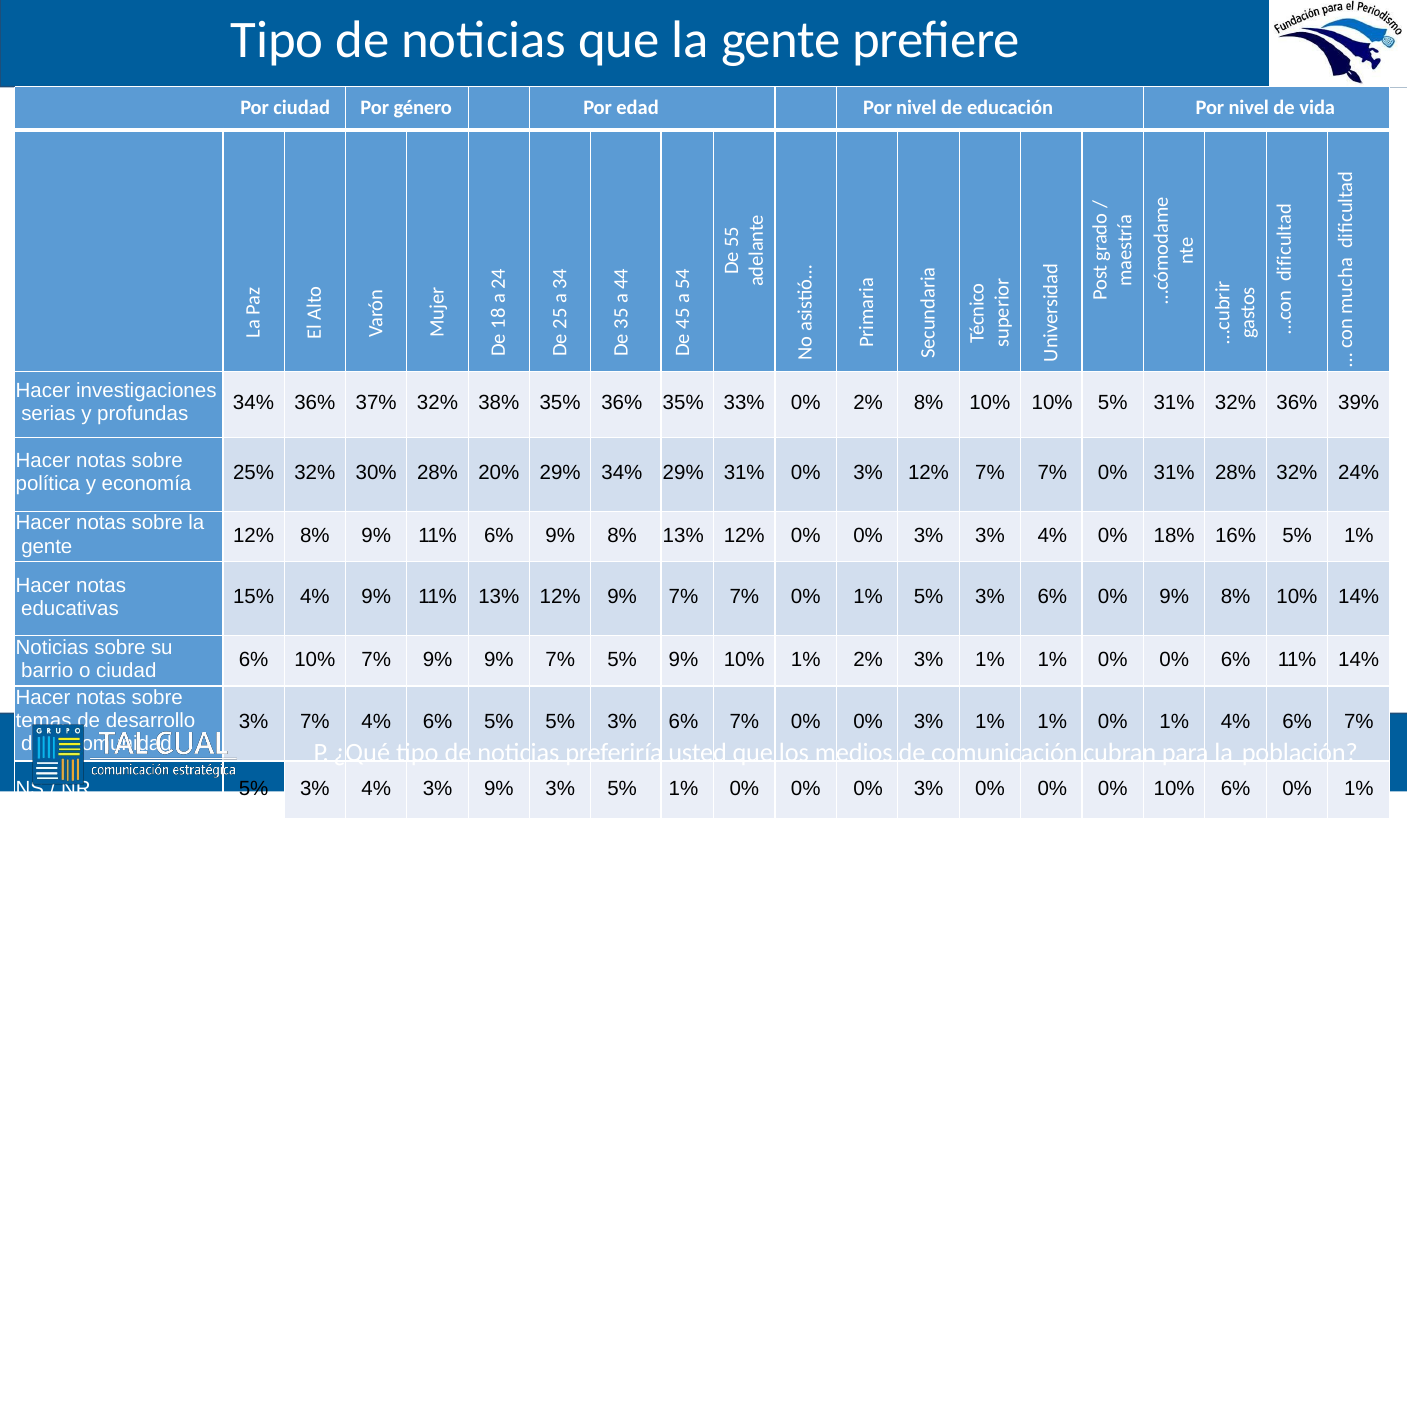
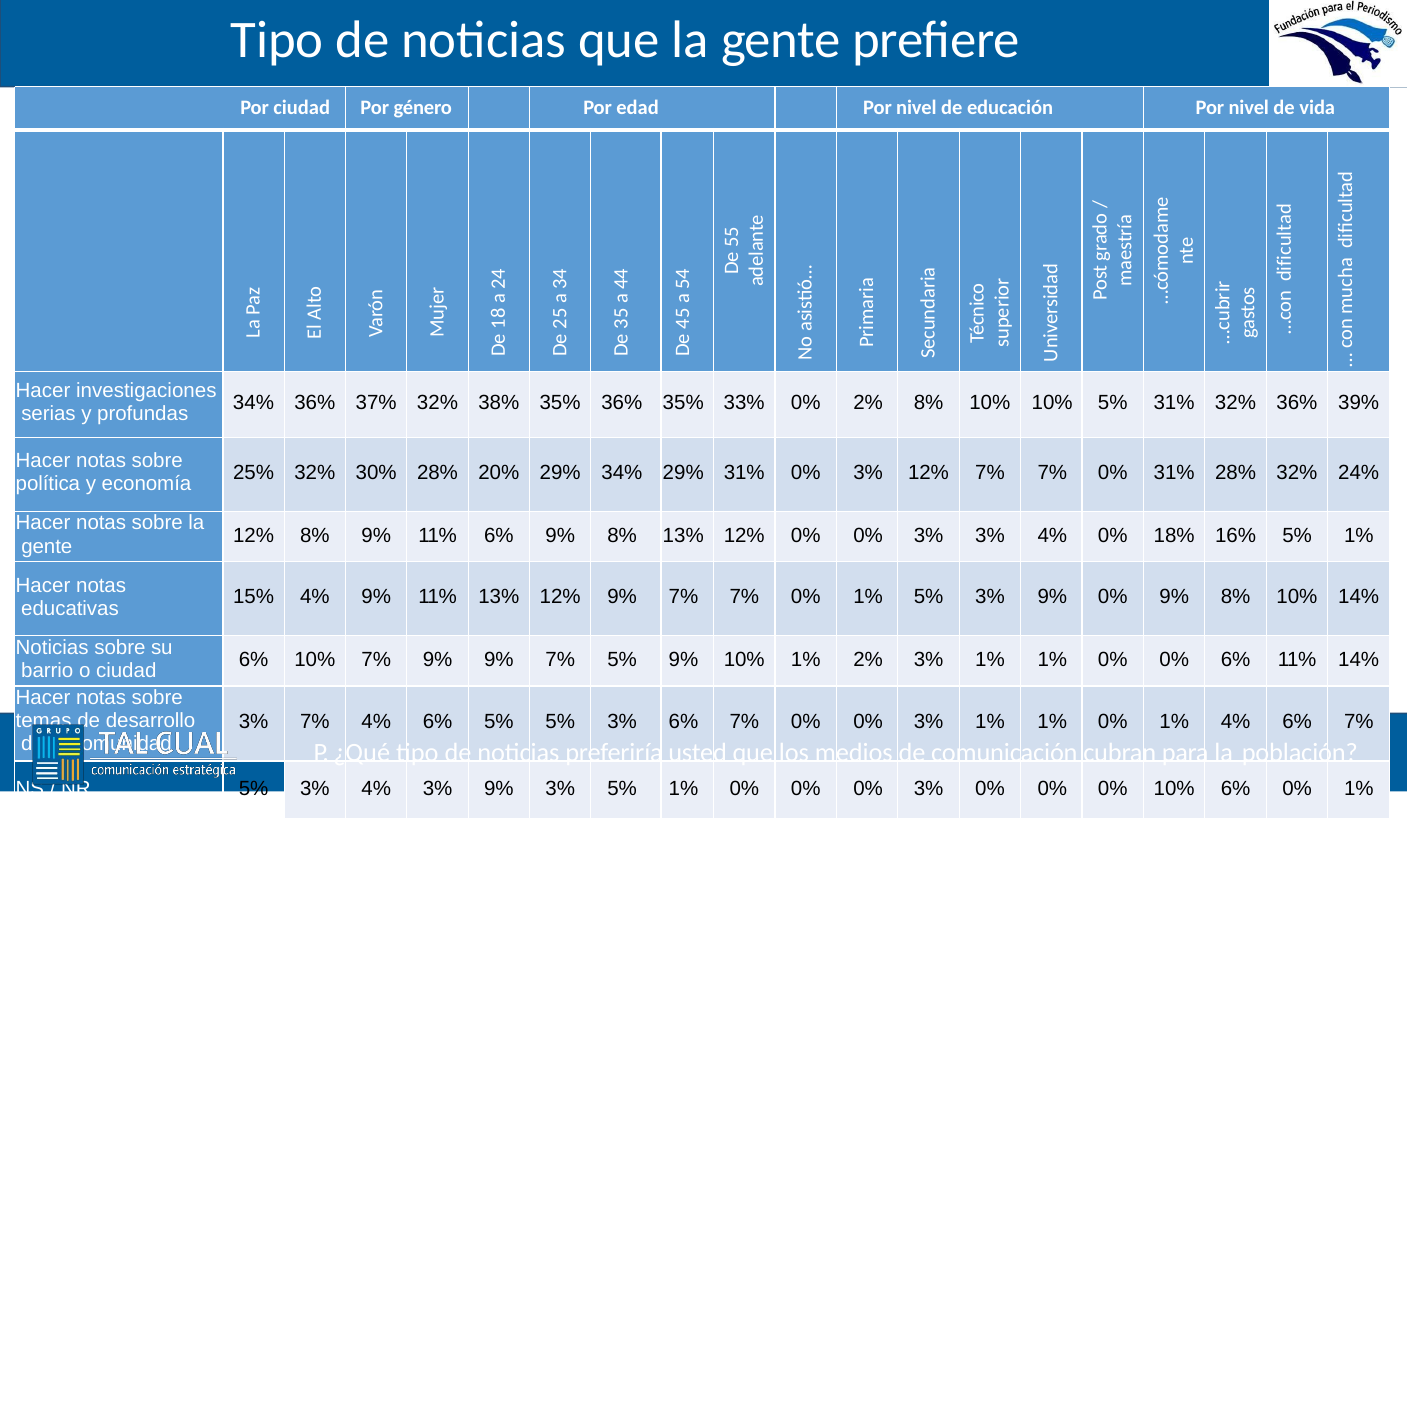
1% 5% 3% 6%: 6% -> 9%
